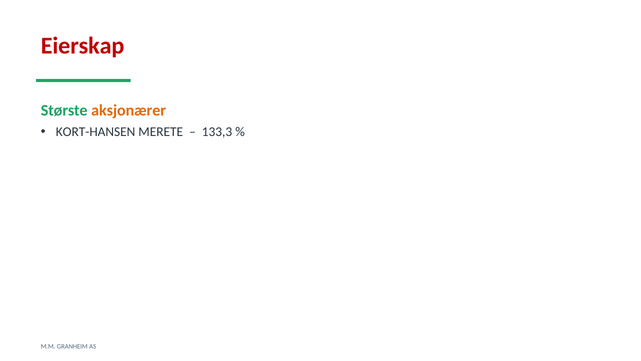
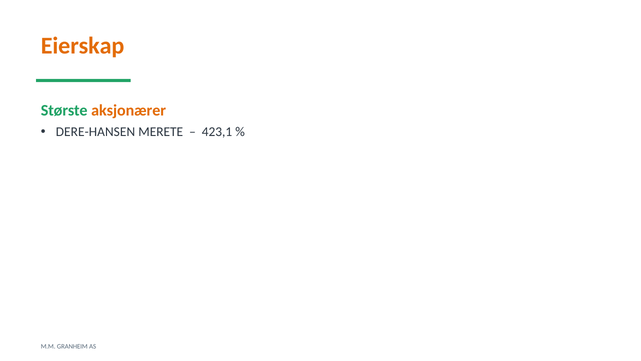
Eierskap colour: red -> orange
KORT-HANSEN: KORT-HANSEN -> DERE-HANSEN
133,3: 133,3 -> 423,1
